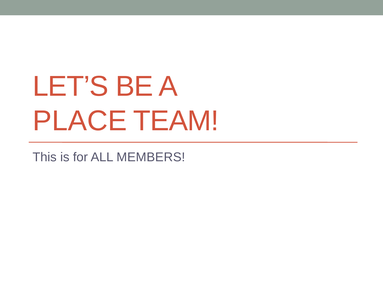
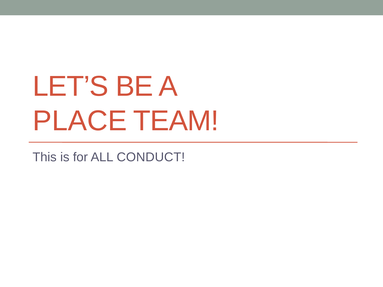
MEMBERS: MEMBERS -> CONDUCT
